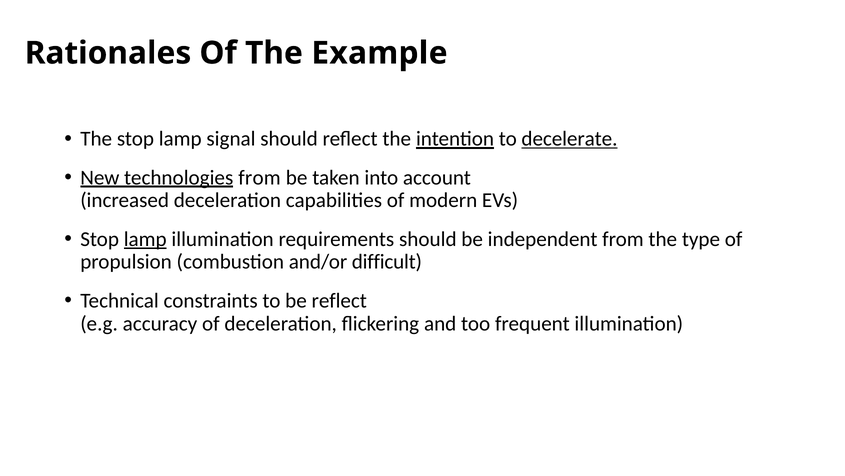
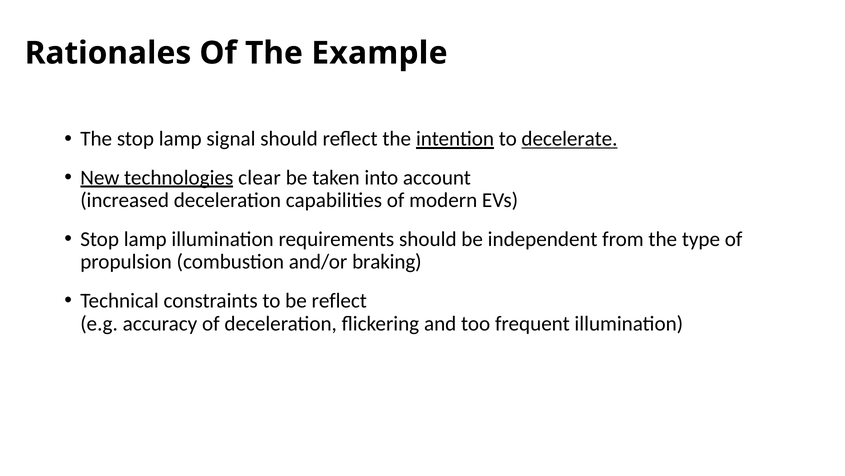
technologies from: from -> clear
lamp at (145, 239) underline: present -> none
difficult: difficult -> braking
